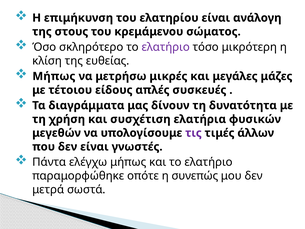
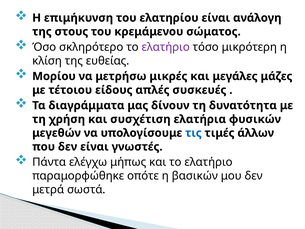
Μήπως at (54, 76): Μήπως -> Μορίου
τις colour: purple -> blue
συνεπώς: συνεπώς -> βασικών
